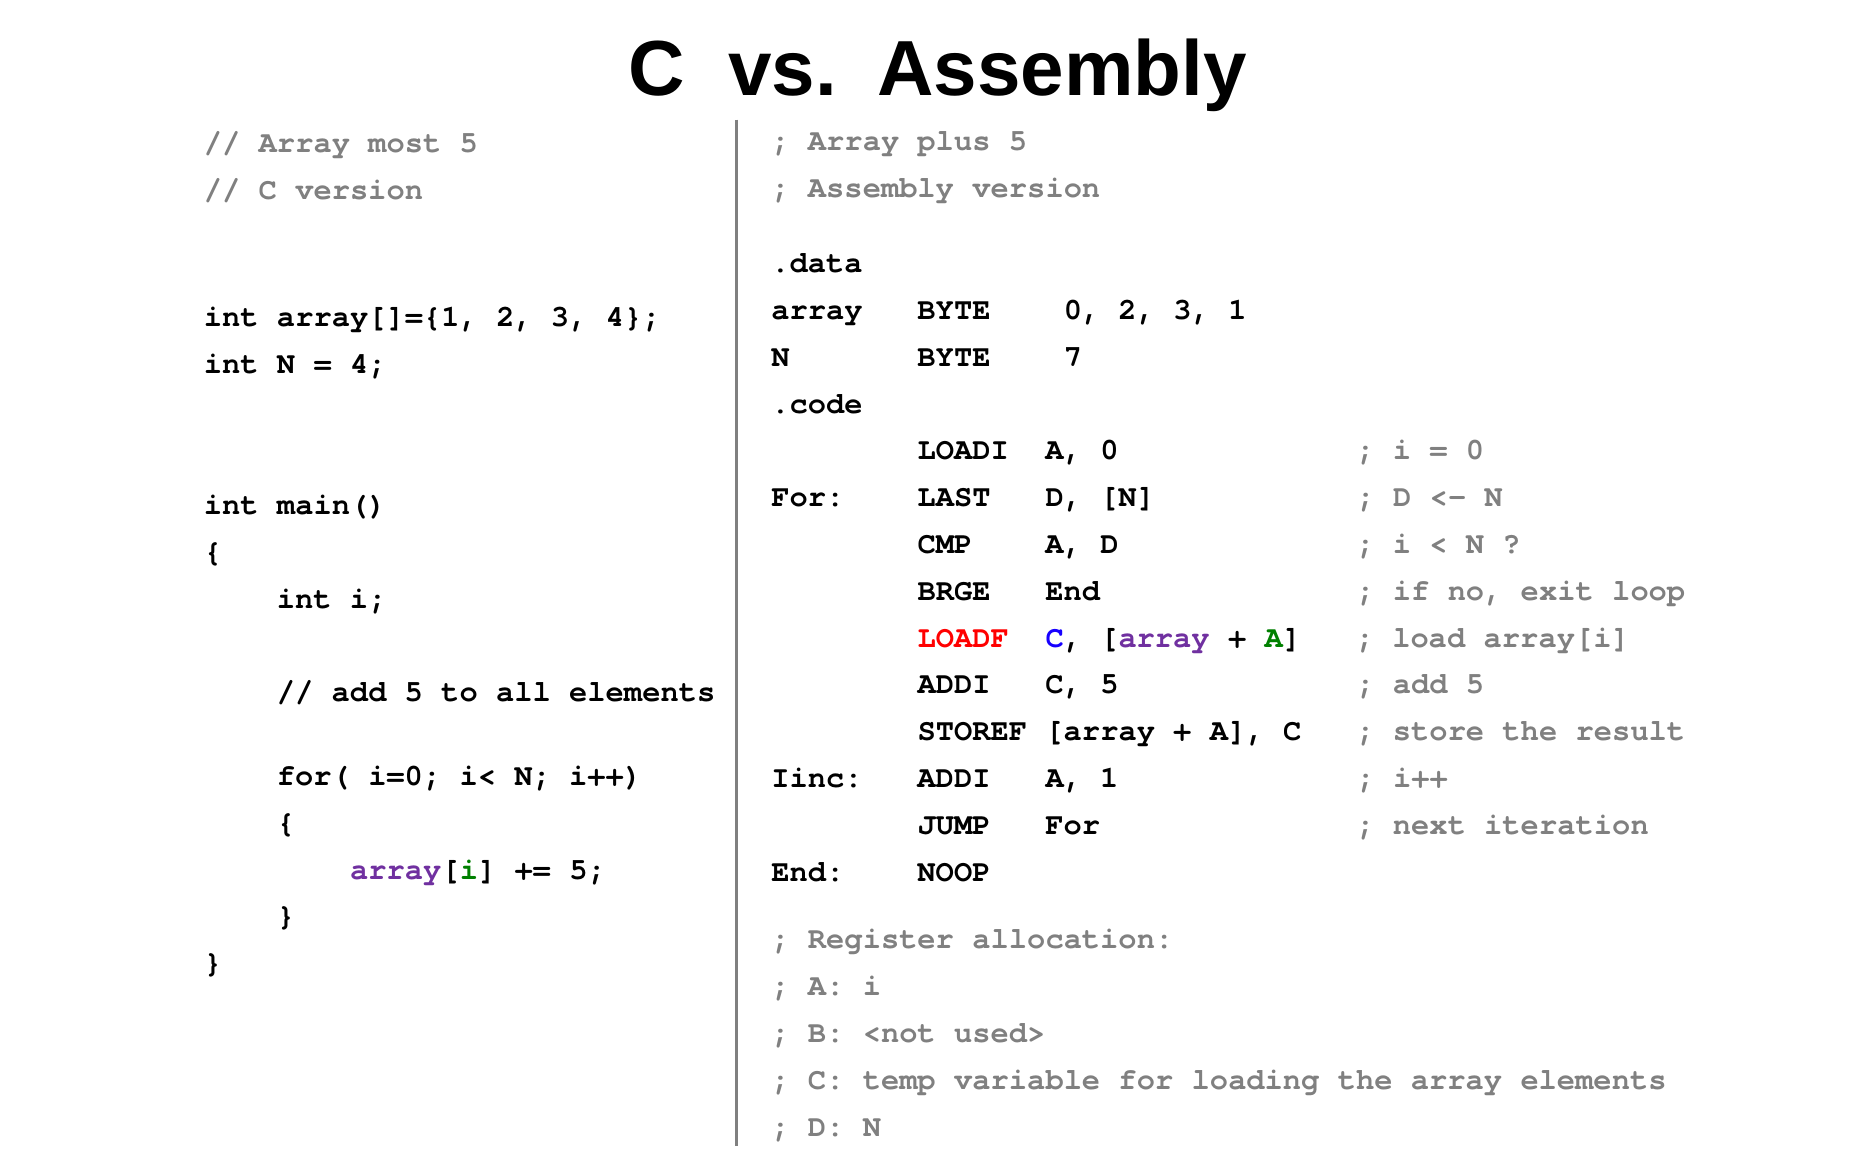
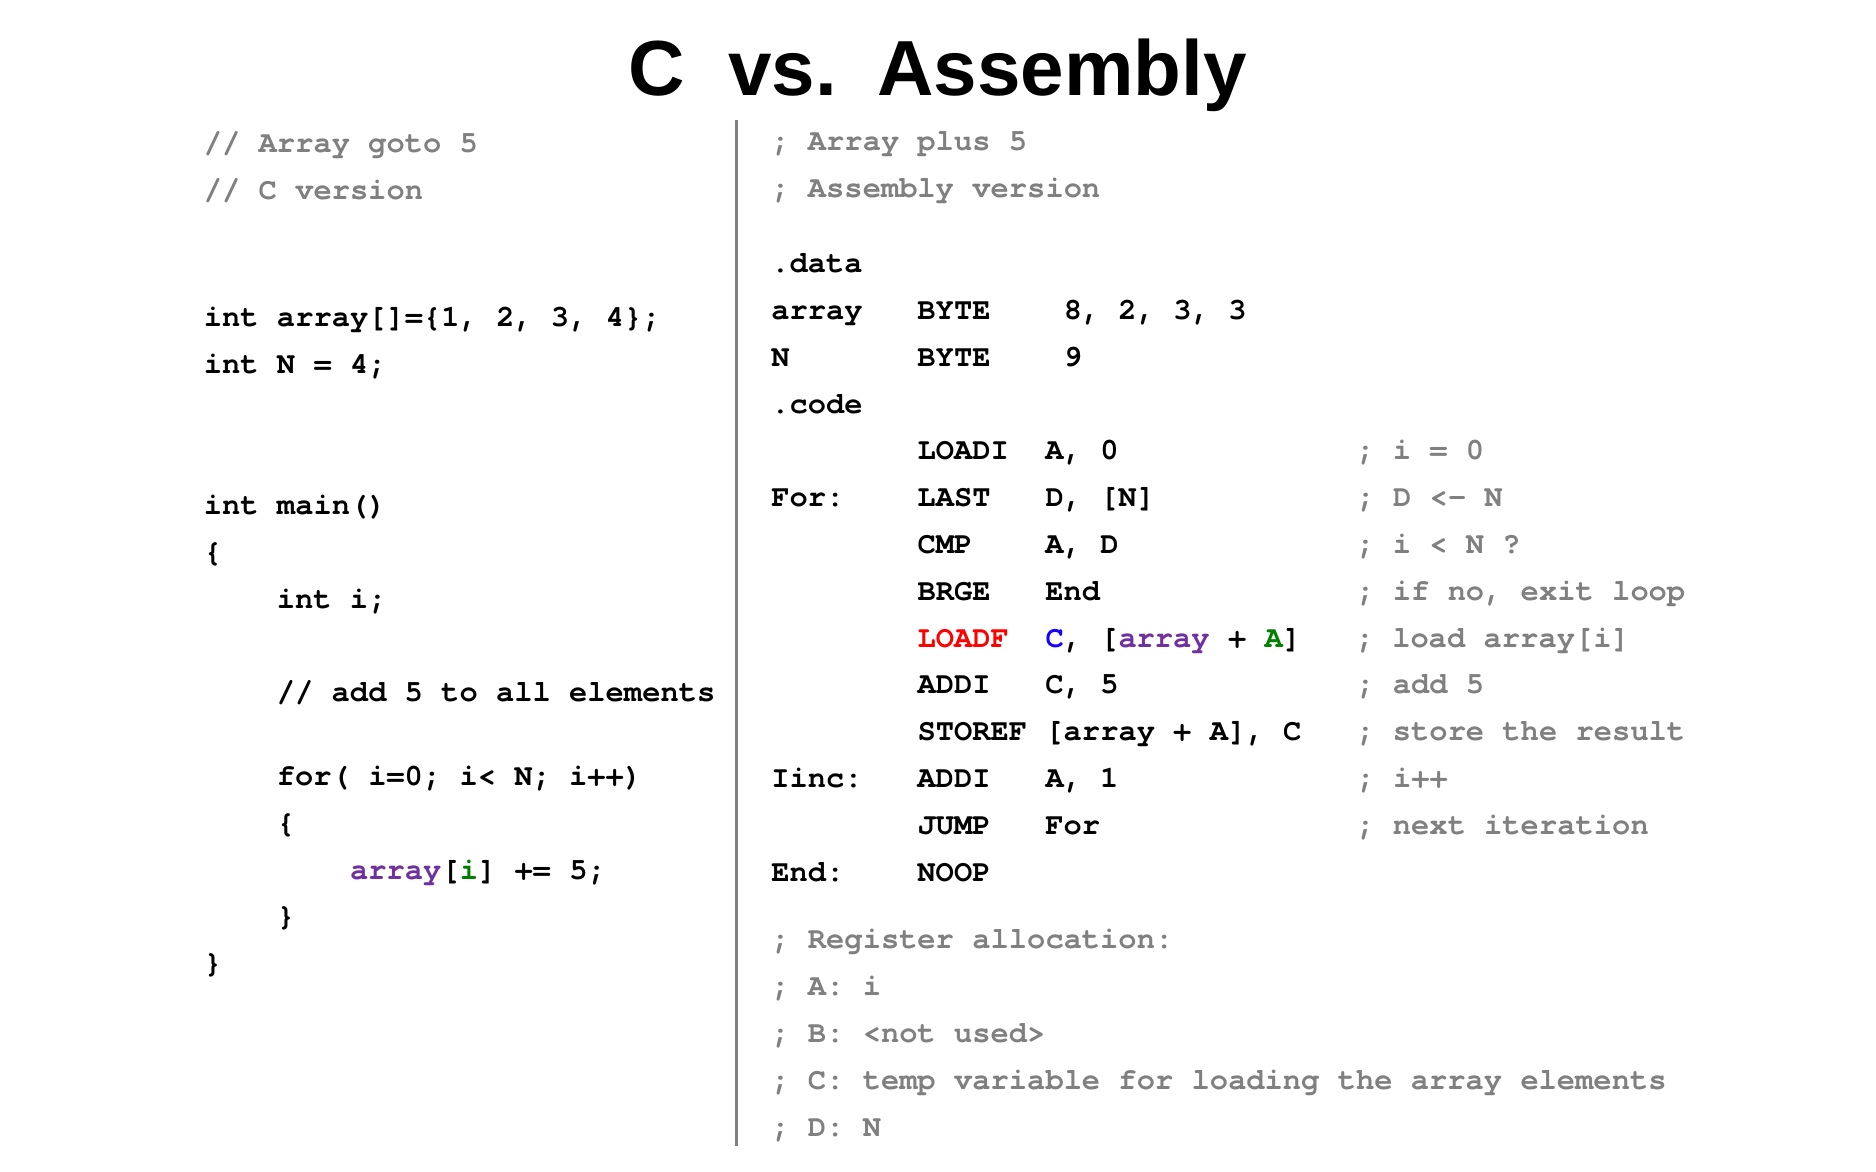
most: most -> goto
BYTE 0: 0 -> 8
3 1: 1 -> 3
7: 7 -> 9
